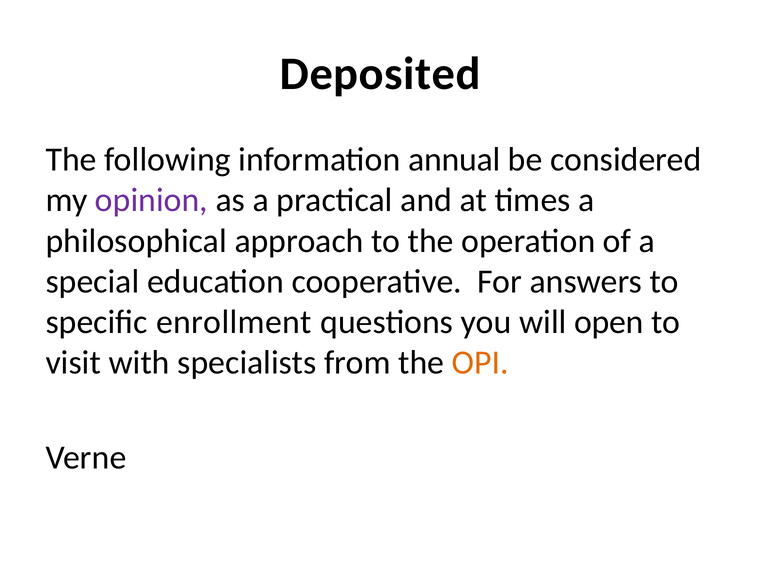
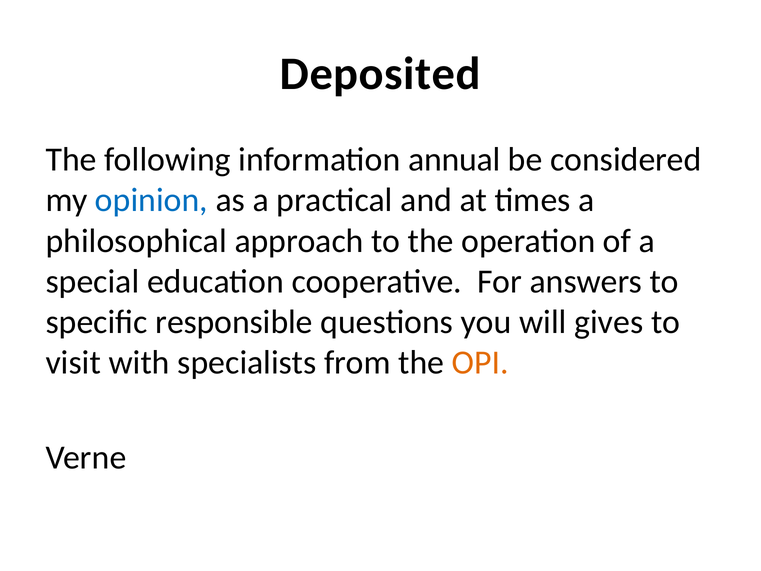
opinion colour: purple -> blue
enrollment: enrollment -> responsible
open: open -> gives
